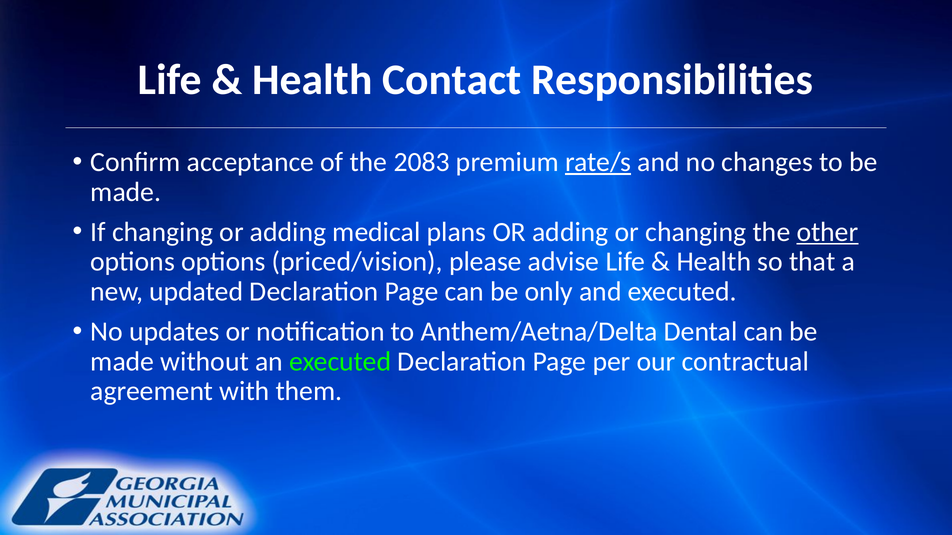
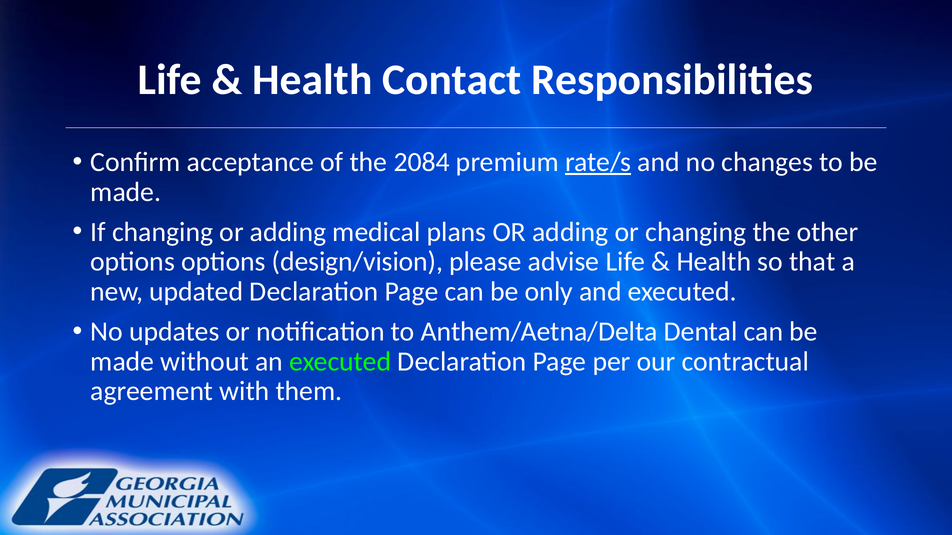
2083: 2083 -> 2084
other underline: present -> none
priced/vision: priced/vision -> design/vision
